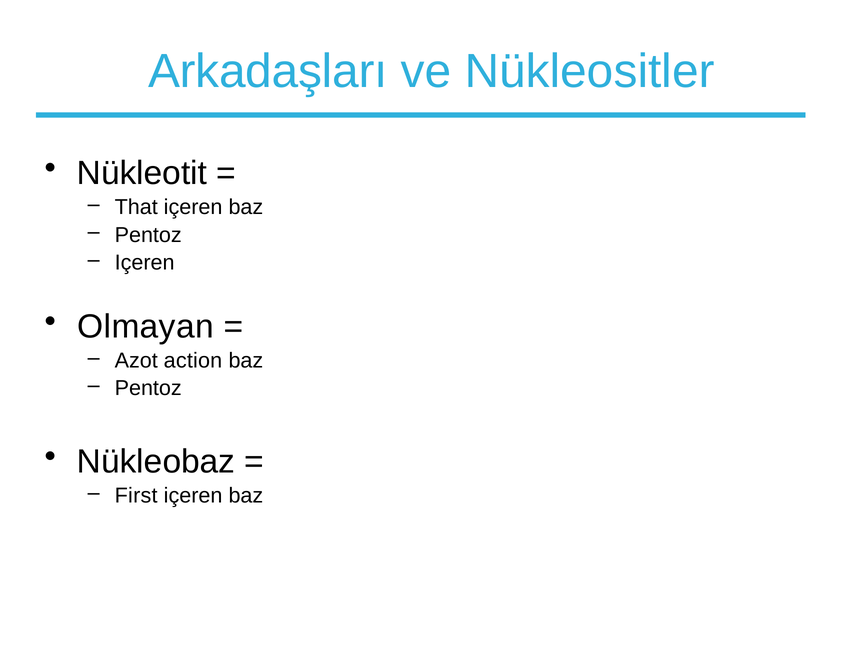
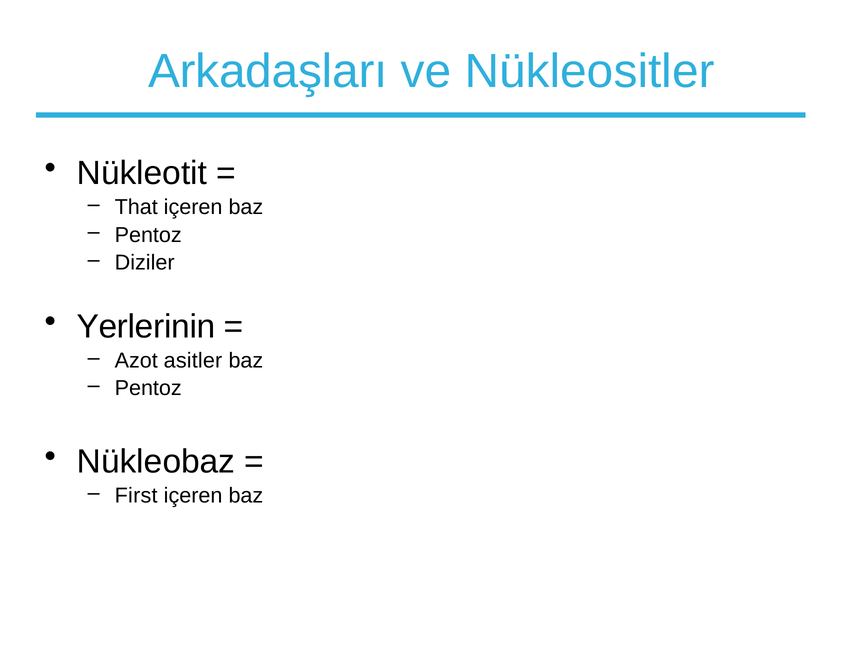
Içeren at (145, 263): Içeren -> Diziler
Olmayan: Olmayan -> Yerlerinin
action: action -> asitler
